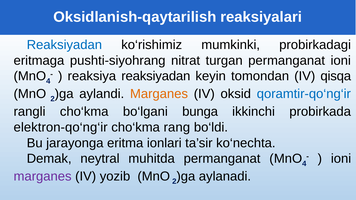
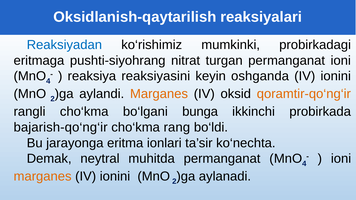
reaksiya reaksiyadan: reaksiyadan -> reaksiyasini
tomondan: tomondan -> oshganda
qisqa at (336, 76): qisqa -> ionini
qoramtir-qo‘ng‘ir colour: blue -> orange
elektron-qo‘ng‘ir: elektron-qo‘ng‘ir -> bajarish-qo‘ng‘ir
marganes at (43, 177) colour: purple -> orange
yozib at (115, 177): yozib -> ionini
